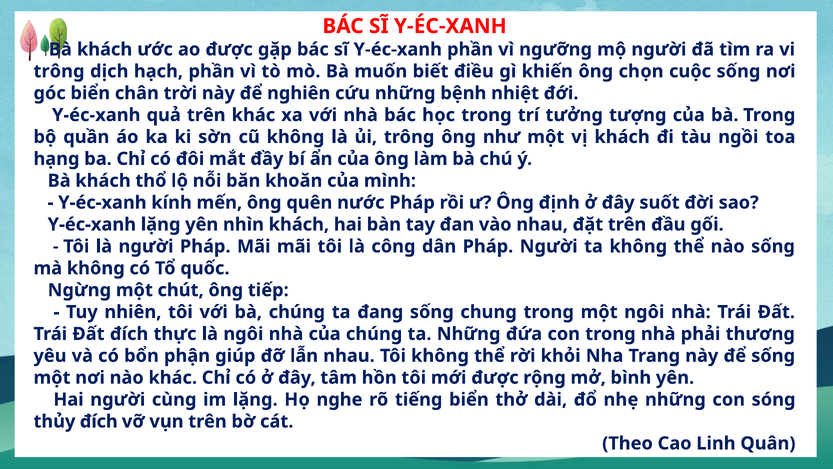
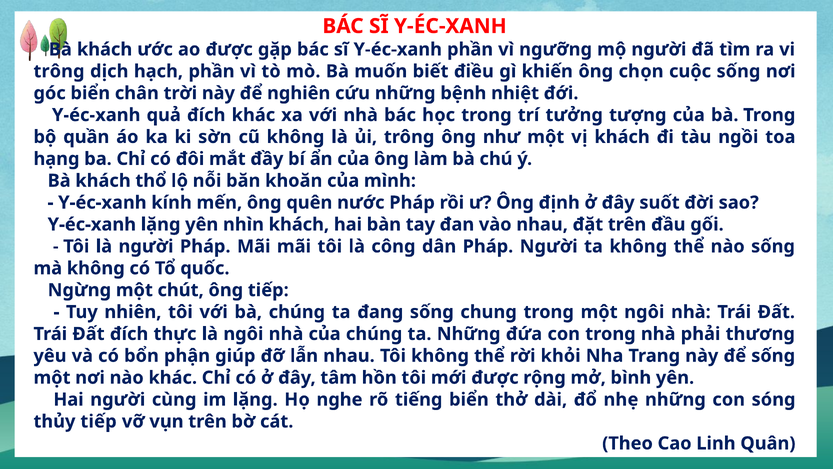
quả trên: trên -> đích
thủy đích: đích -> tiếp
